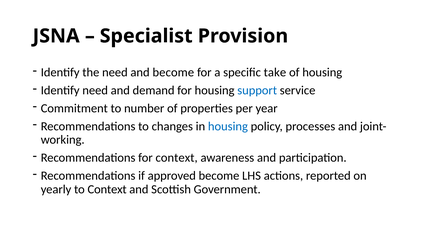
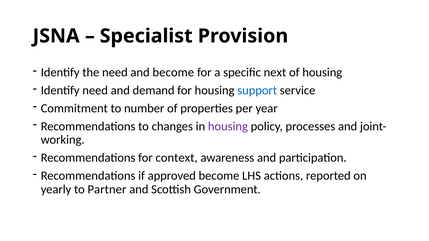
take: take -> next
housing at (228, 126) colour: blue -> purple
to Context: Context -> Partner
